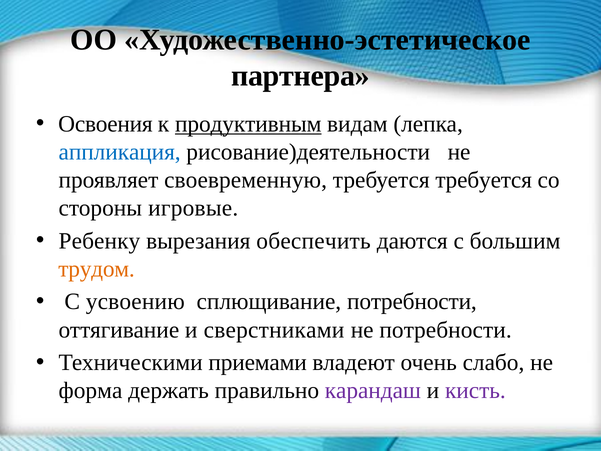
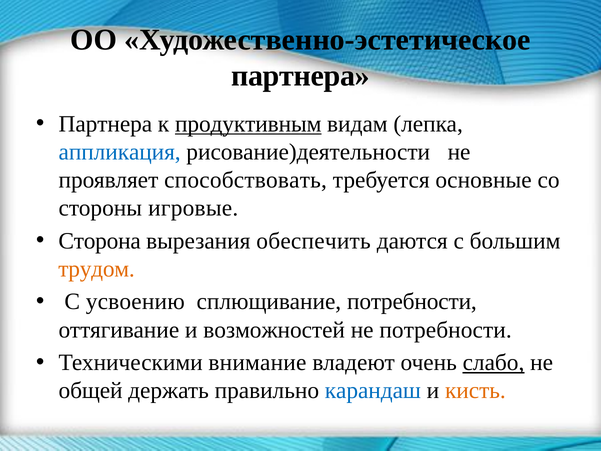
Освоения at (105, 124): Освоения -> Партнера
своевременную: своевременную -> способствовать
требуется требуется: требуется -> основные
Ребенку: Ребенку -> Сторона
сверстниками: сверстниками -> возможностей
приемами: приемами -> внимание
слабо underline: none -> present
форма: форма -> общей
карандаш colour: purple -> blue
кисть colour: purple -> orange
